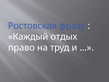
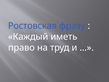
отдых: отдых -> иметь
